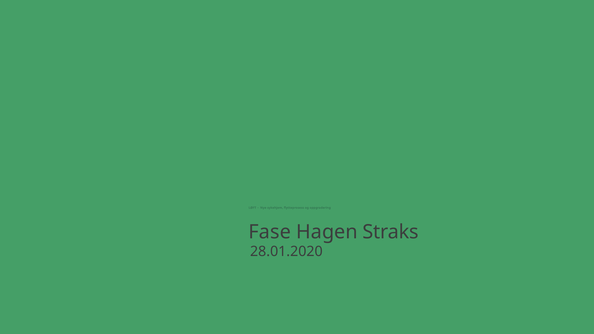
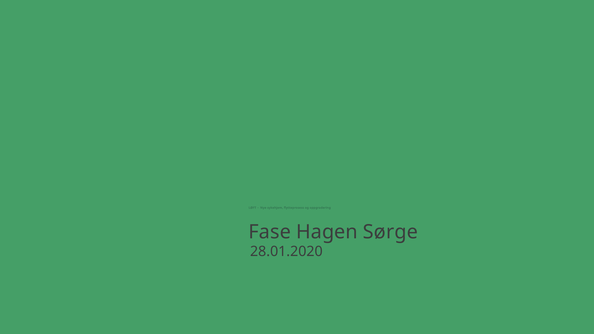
Straks: Straks -> Sørge
